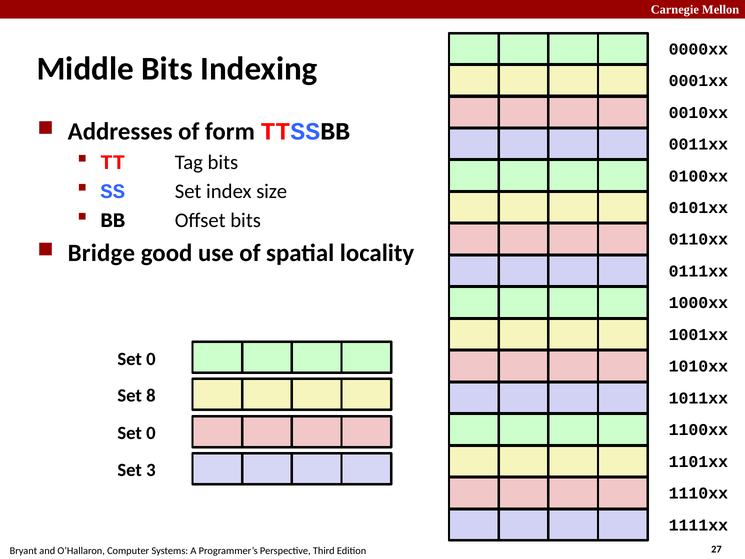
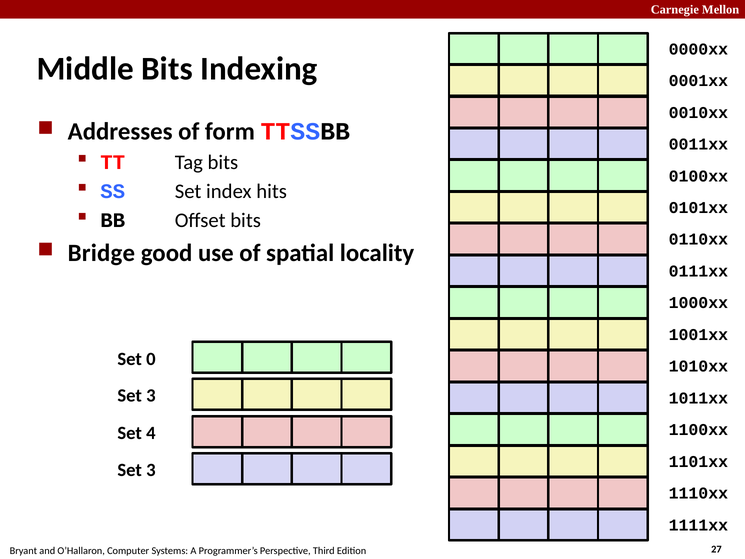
size: size -> hits
8 at (151, 396): 8 -> 3
0 at (151, 433): 0 -> 4
